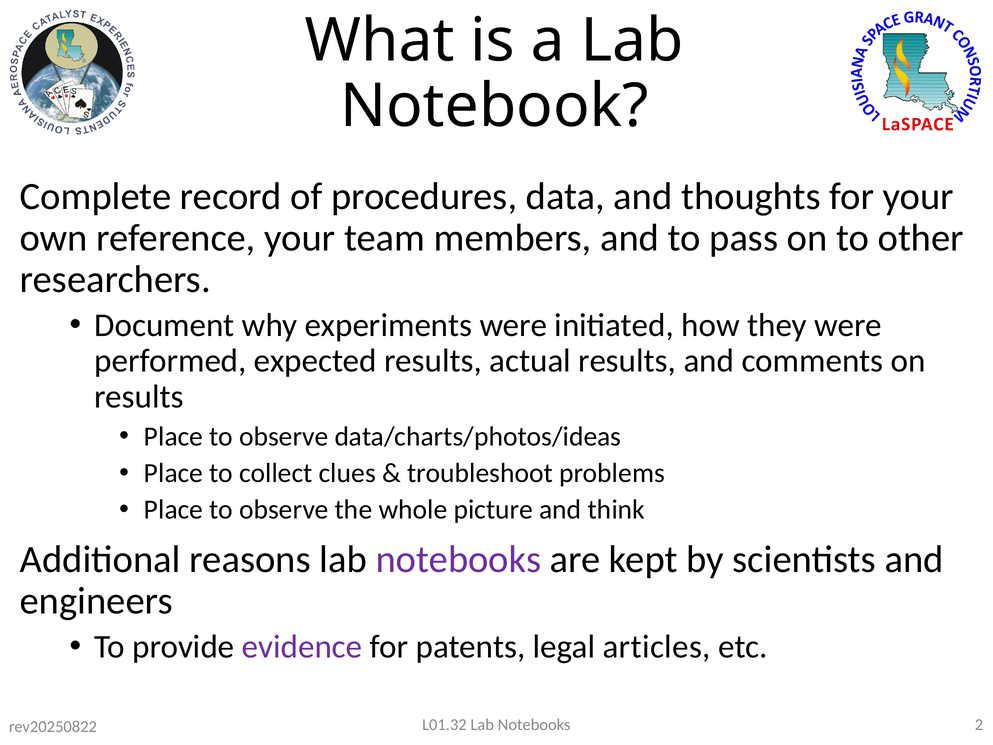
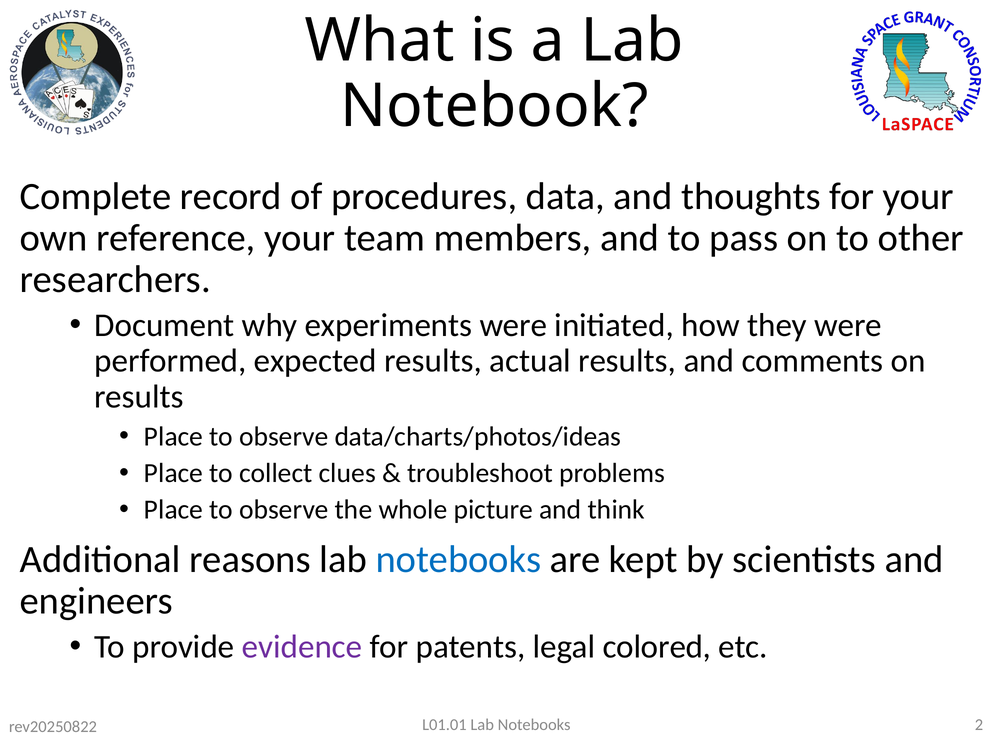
notebooks at (458, 559) colour: purple -> blue
articles: articles -> colored
L01.32: L01.32 -> L01.01
